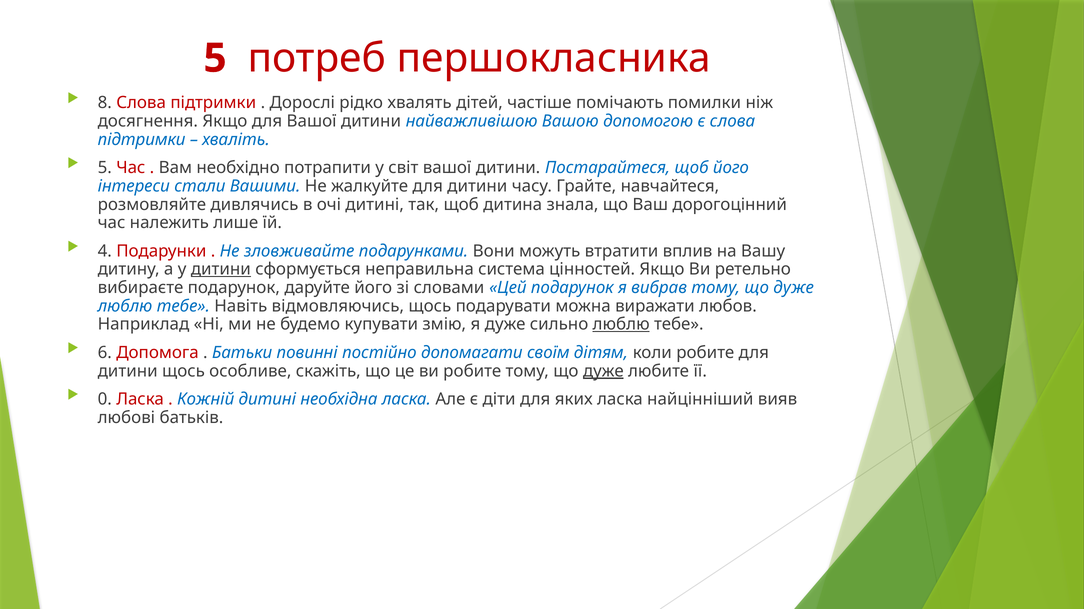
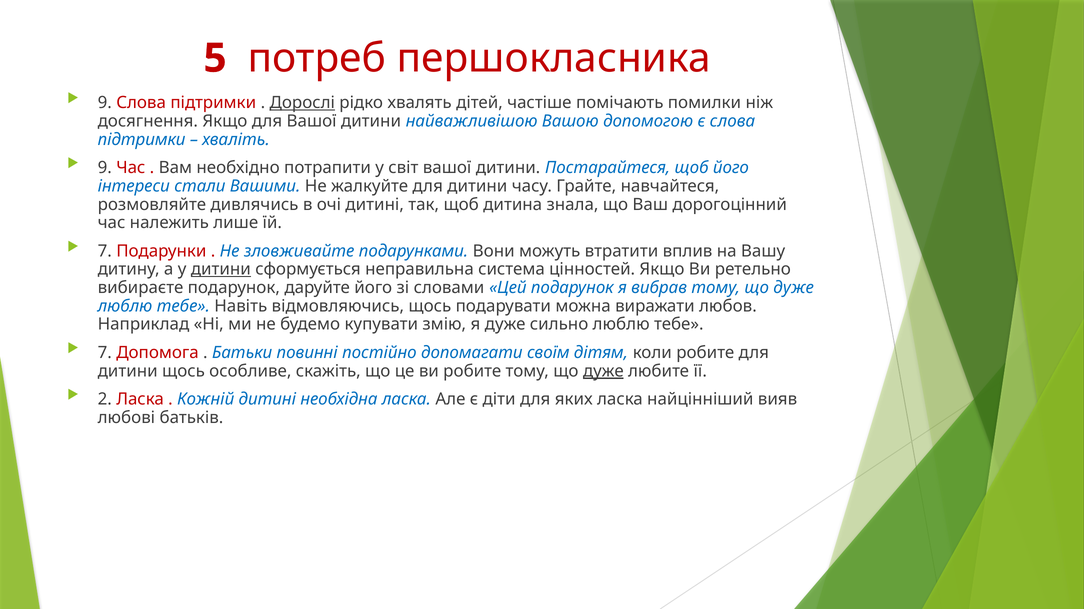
8 at (105, 103): 8 -> 9
Дорослі underline: none -> present
5 at (105, 168): 5 -> 9
4 at (105, 251): 4 -> 7
люблю at (621, 325) underline: present -> none
6 at (105, 353): 6 -> 7
0: 0 -> 2
